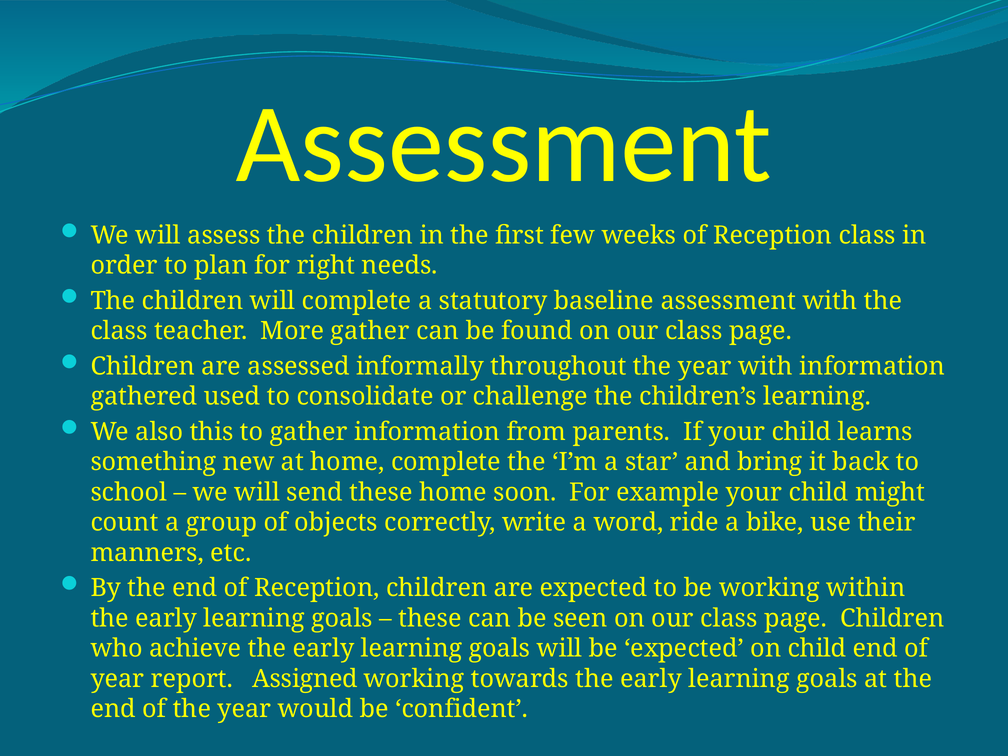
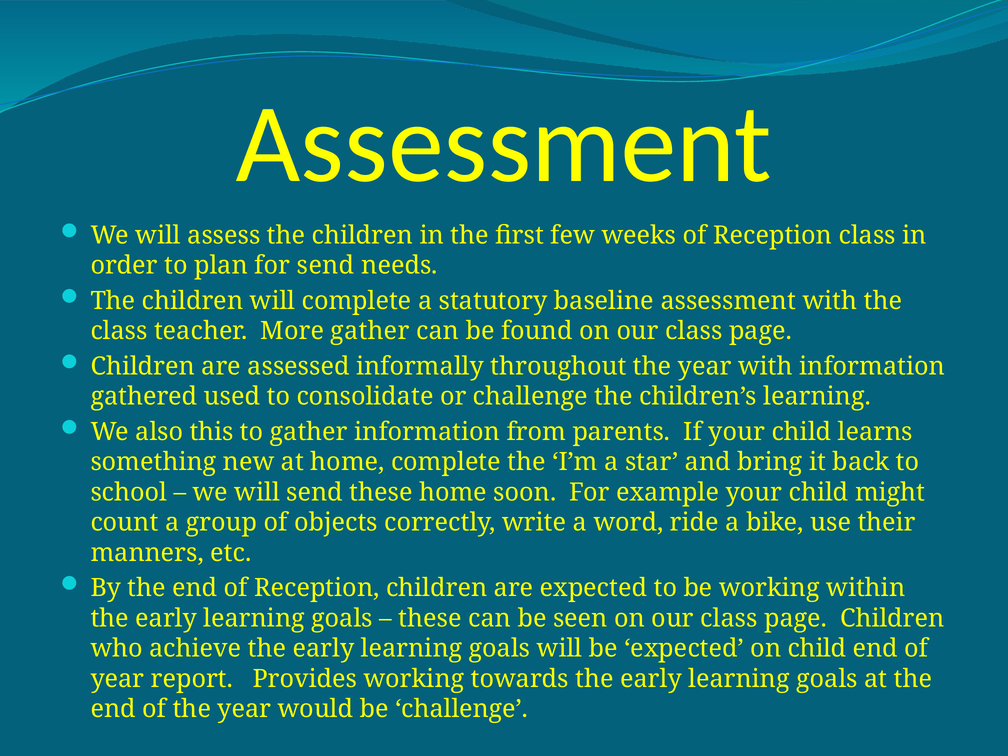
for right: right -> send
Assigned: Assigned -> Provides
be confident: confident -> challenge
